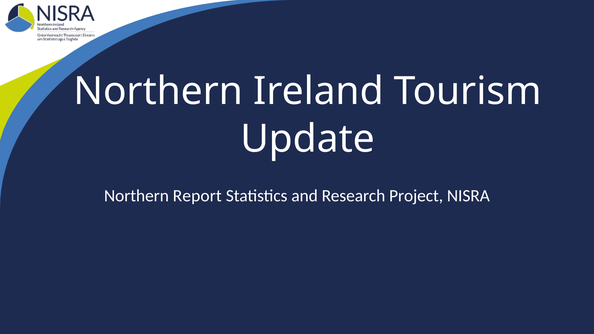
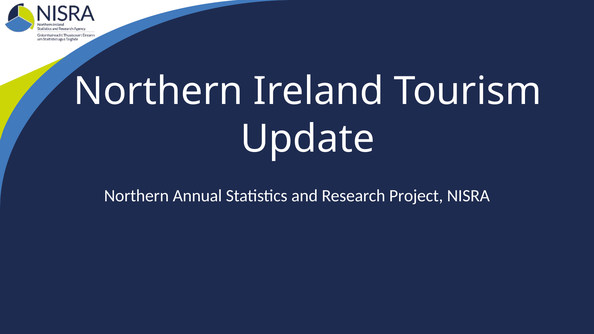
Report: Report -> Annual
